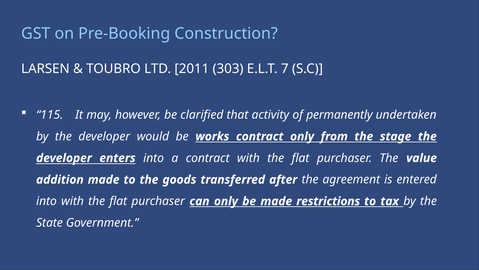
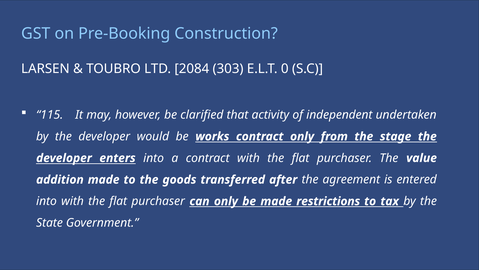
2011: 2011 -> 2084
7: 7 -> 0
permanently: permanently -> independent
